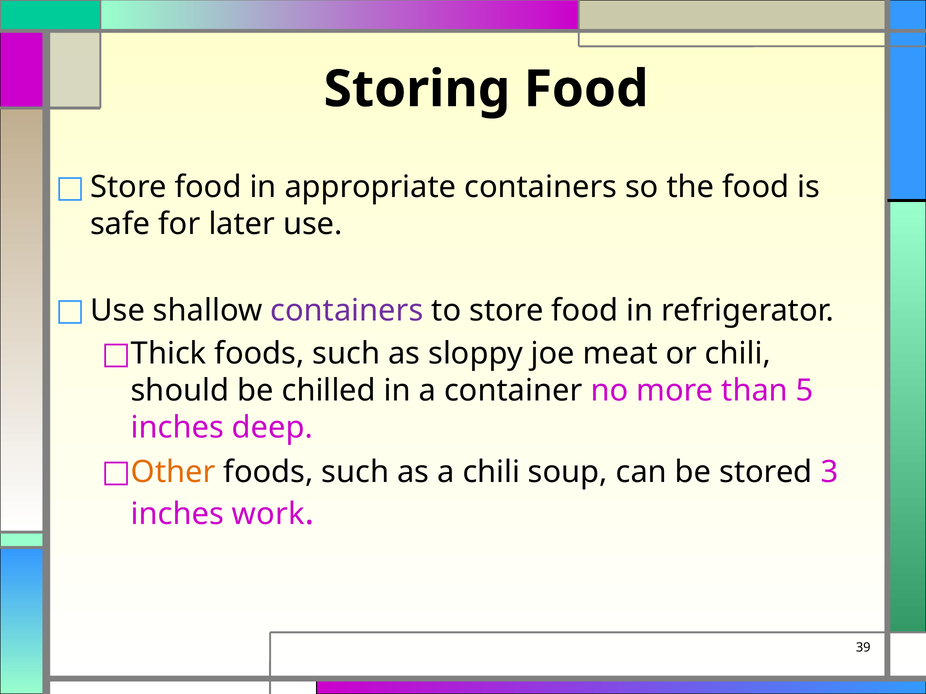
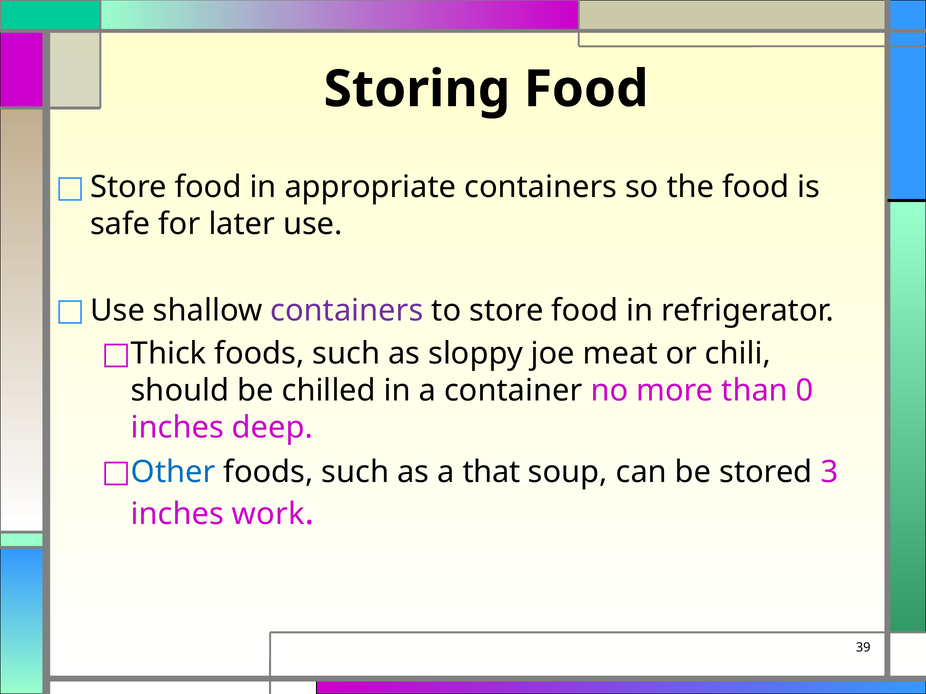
5: 5 -> 0
Other colour: orange -> blue
a chili: chili -> that
